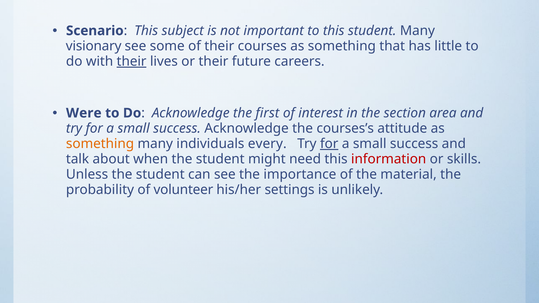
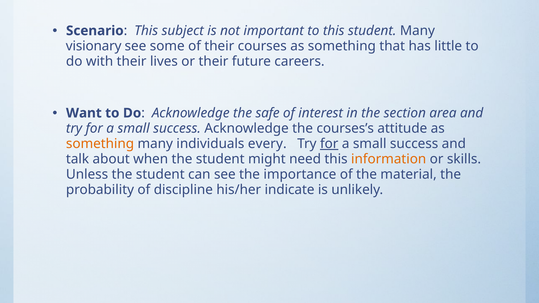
their at (132, 61) underline: present -> none
Were: Were -> Want
first: first -> safe
information colour: red -> orange
volunteer: volunteer -> discipline
settings: settings -> indicate
